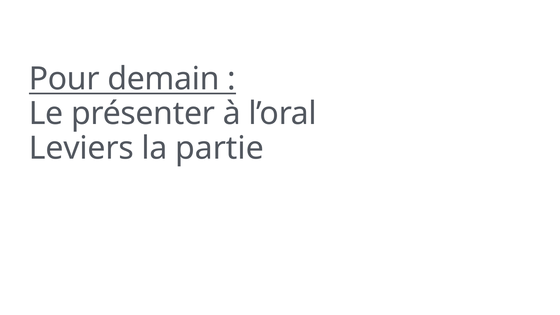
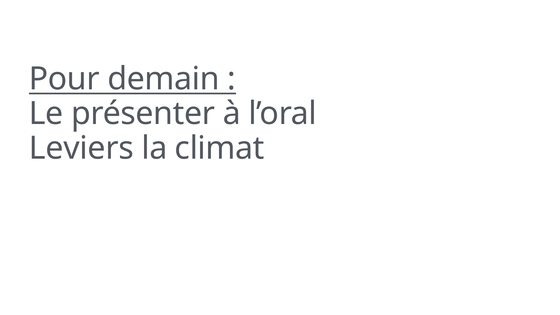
partie: partie -> climat
